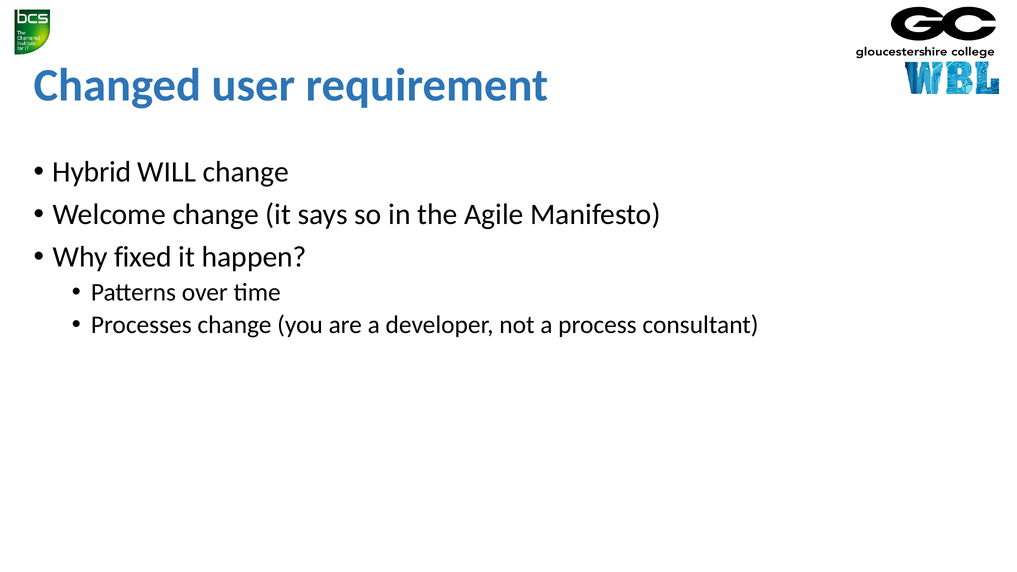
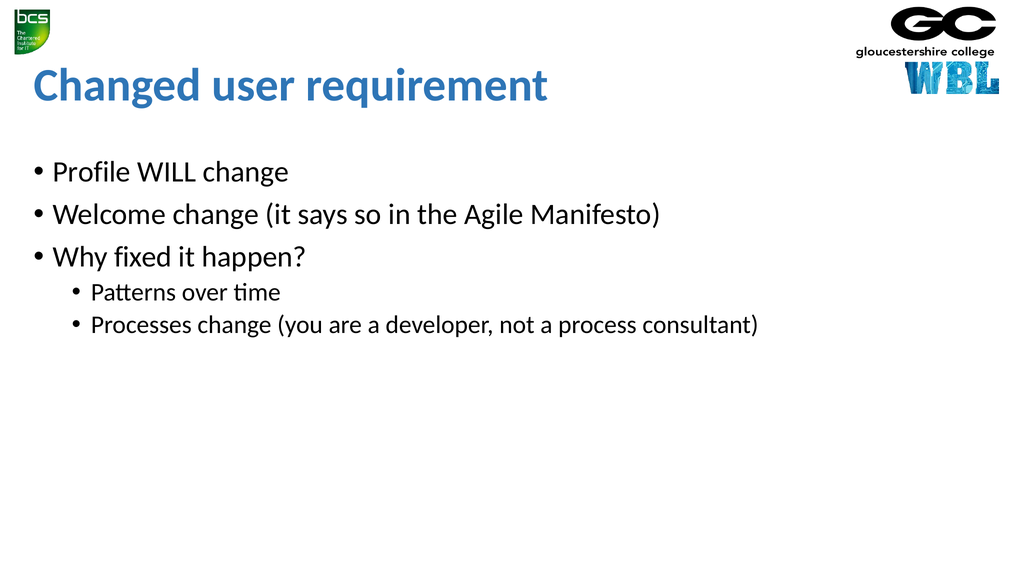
Hybrid: Hybrid -> Profile
